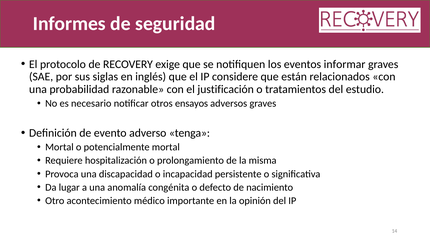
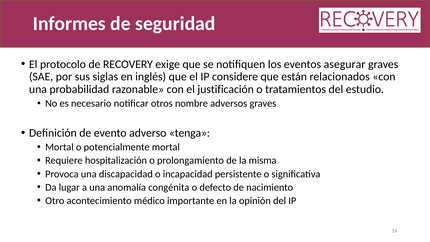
informar: informar -> asegurar
ensayos: ensayos -> nombre
